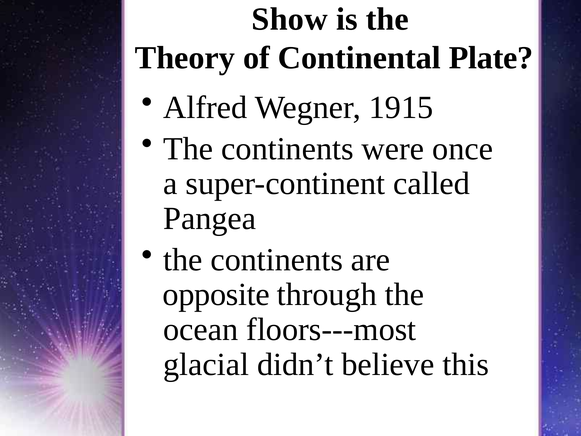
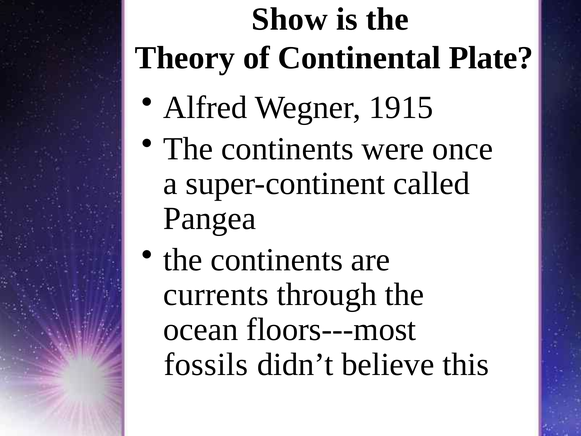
opposite: opposite -> currents
glacial: glacial -> fossils
